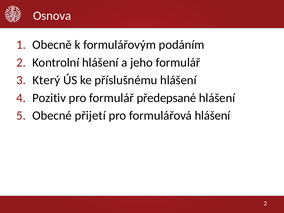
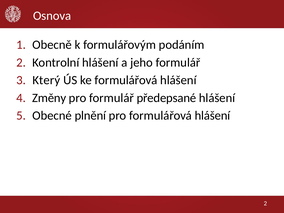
ke příslušnému: příslušnému -> formulářová
Pozitiv: Pozitiv -> Změny
přijetí: přijetí -> plnění
